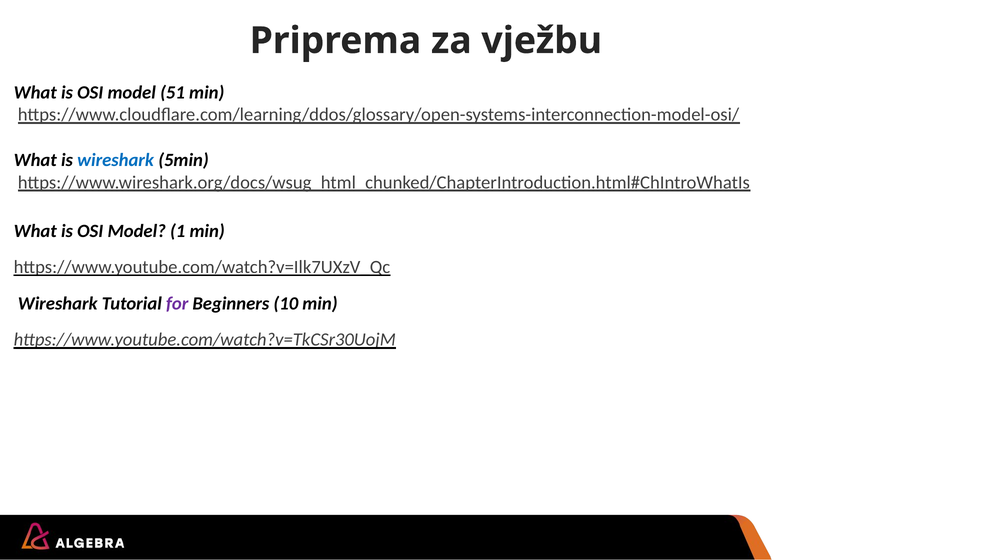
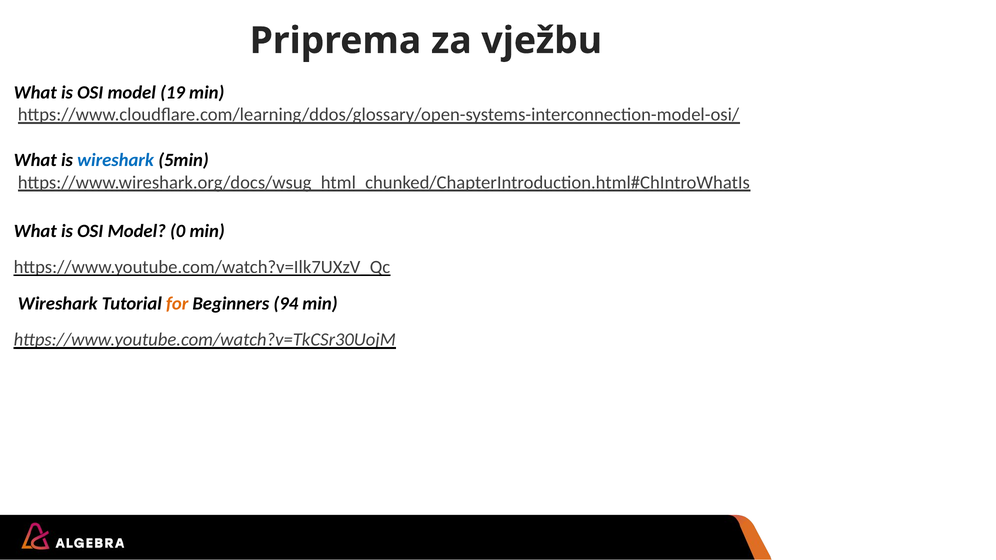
51: 51 -> 19
1: 1 -> 0
for colour: purple -> orange
10: 10 -> 94
